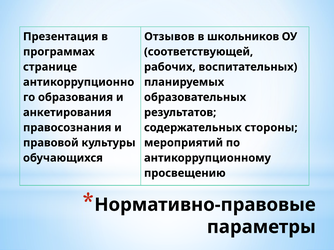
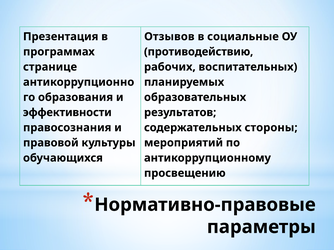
школьников: школьников -> социальные
соответствующей: соответствующей -> противодействию
анкетирования: анкетирования -> эффективности
